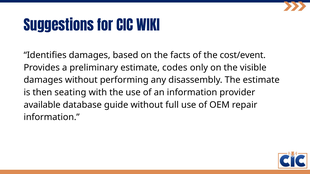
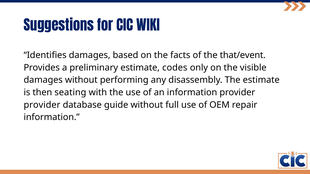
cost/event: cost/event -> that/event
available at (42, 105): available -> provider
